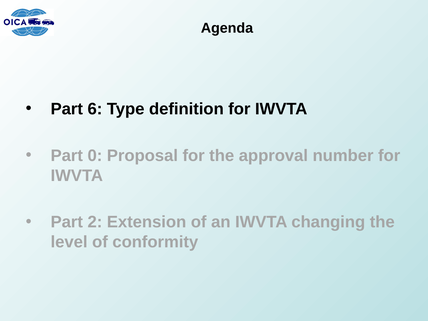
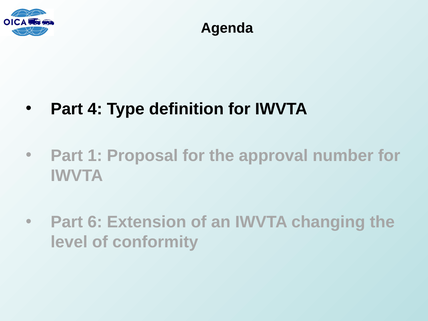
6: 6 -> 4
0: 0 -> 1
2: 2 -> 6
